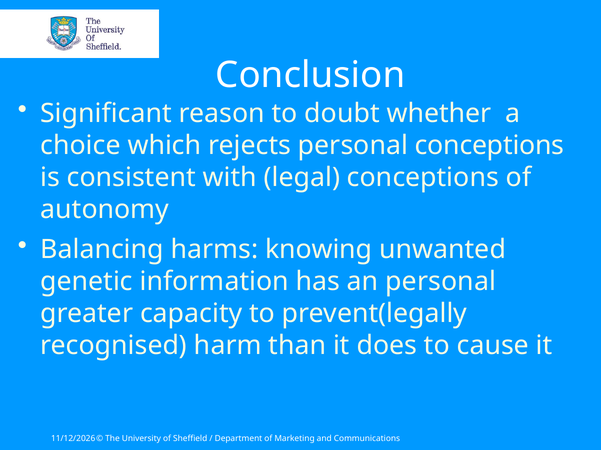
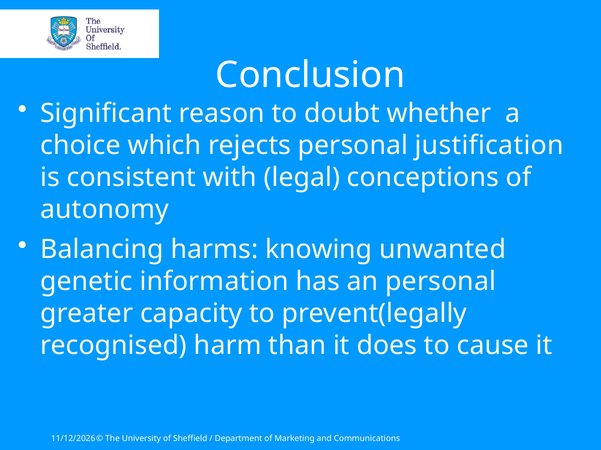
personal conceptions: conceptions -> justification
